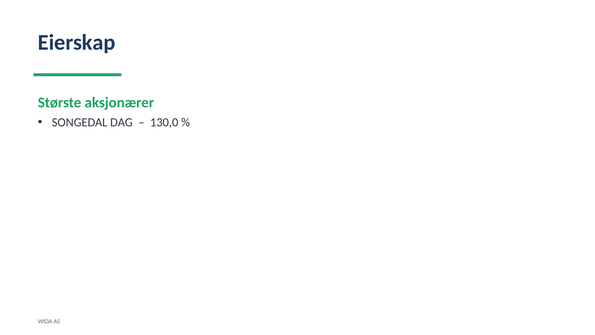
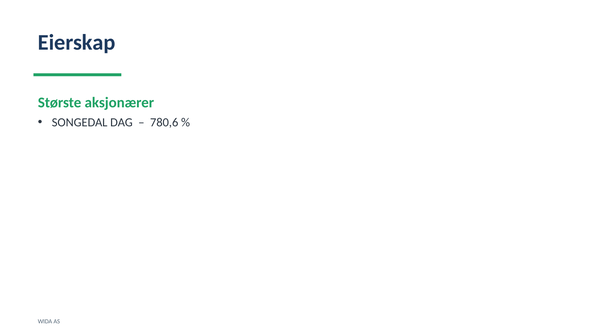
130,0: 130,0 -> 780,6
